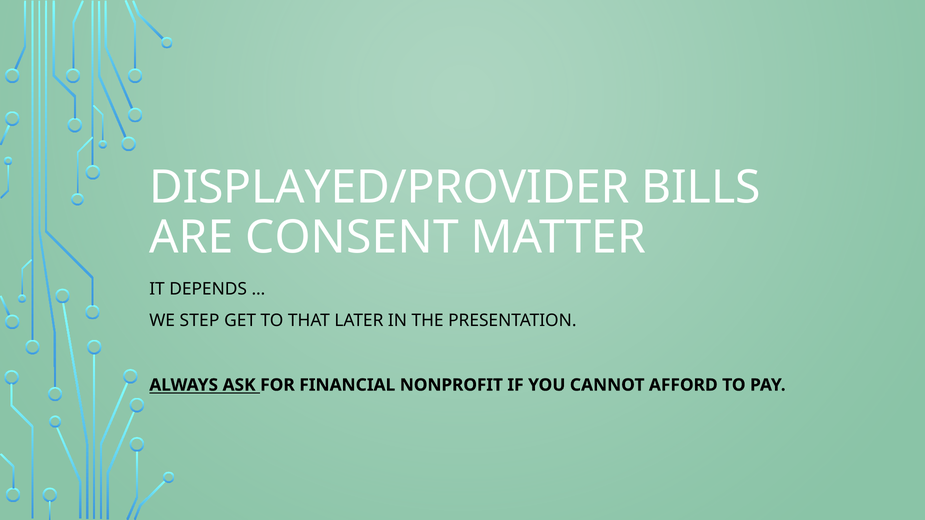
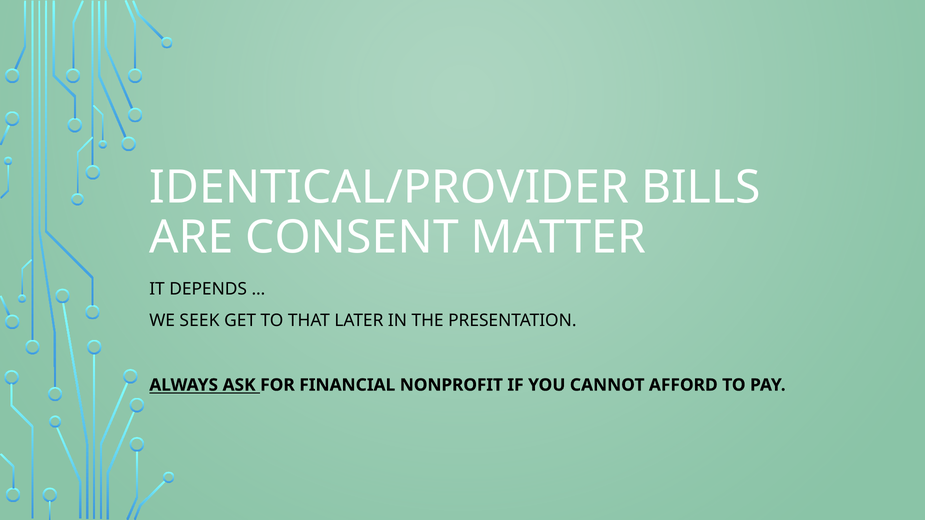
DISPLAYED/PROVIDER: DISPLAYED/PROVIDER -> IDENTICAL/PROVIDER
STEP: STEP -> SEEK
